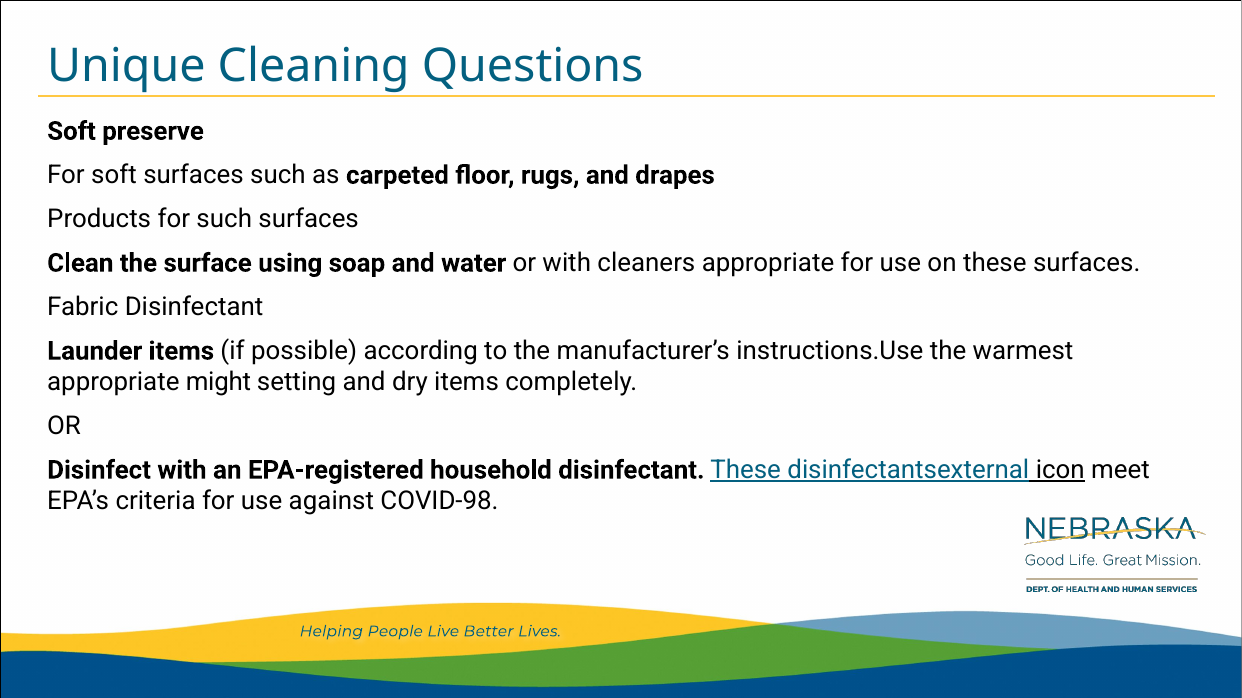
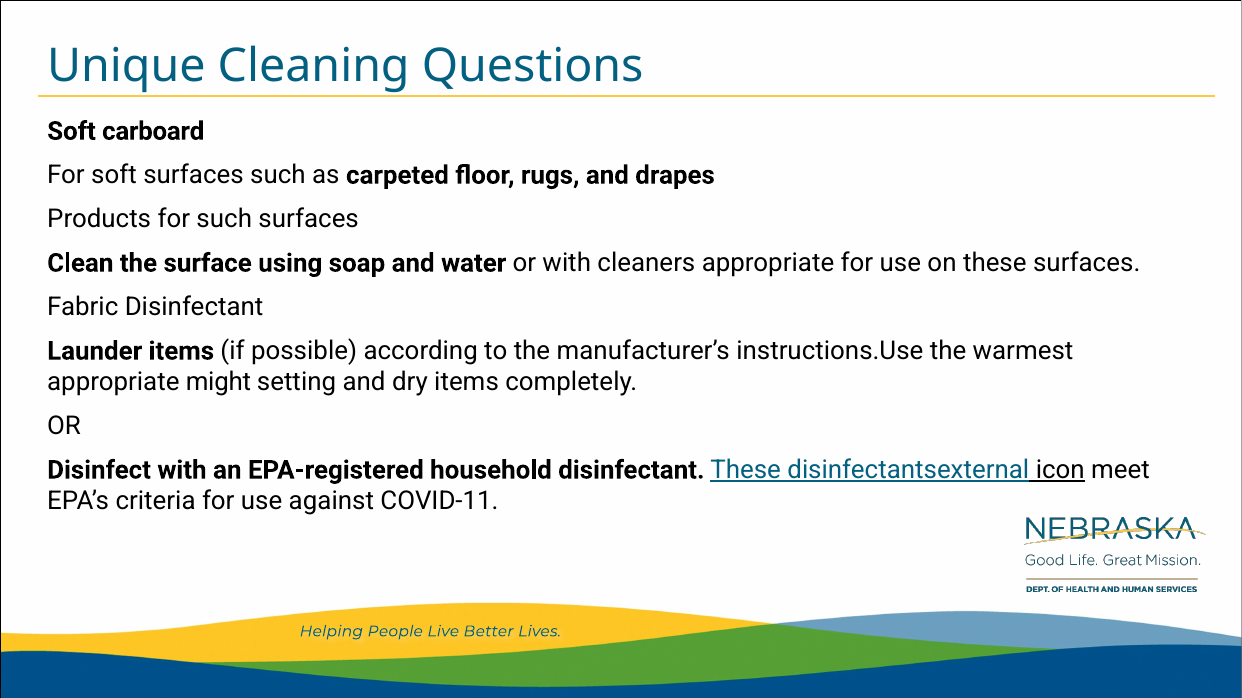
preserve: preserve -> carboard
COVID-98: COVID-98 -> COVID-11
